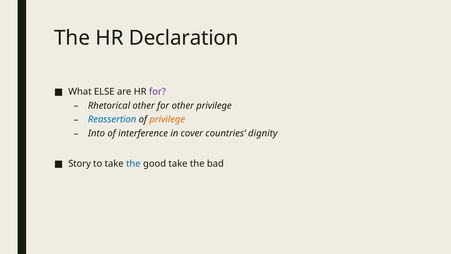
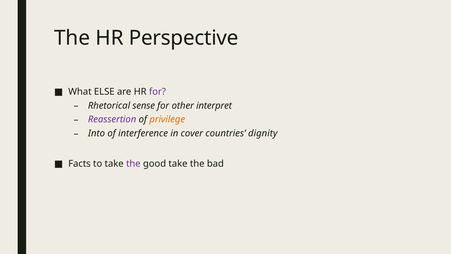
Declaration: Declaration -> Perspective
Rhetorical other: other -> sense
other privilege: privilege -> interpret
Reassertion colour: blue -> purple
Story: Story -> Facts
the at (133, 163) colour: blue -> purple
